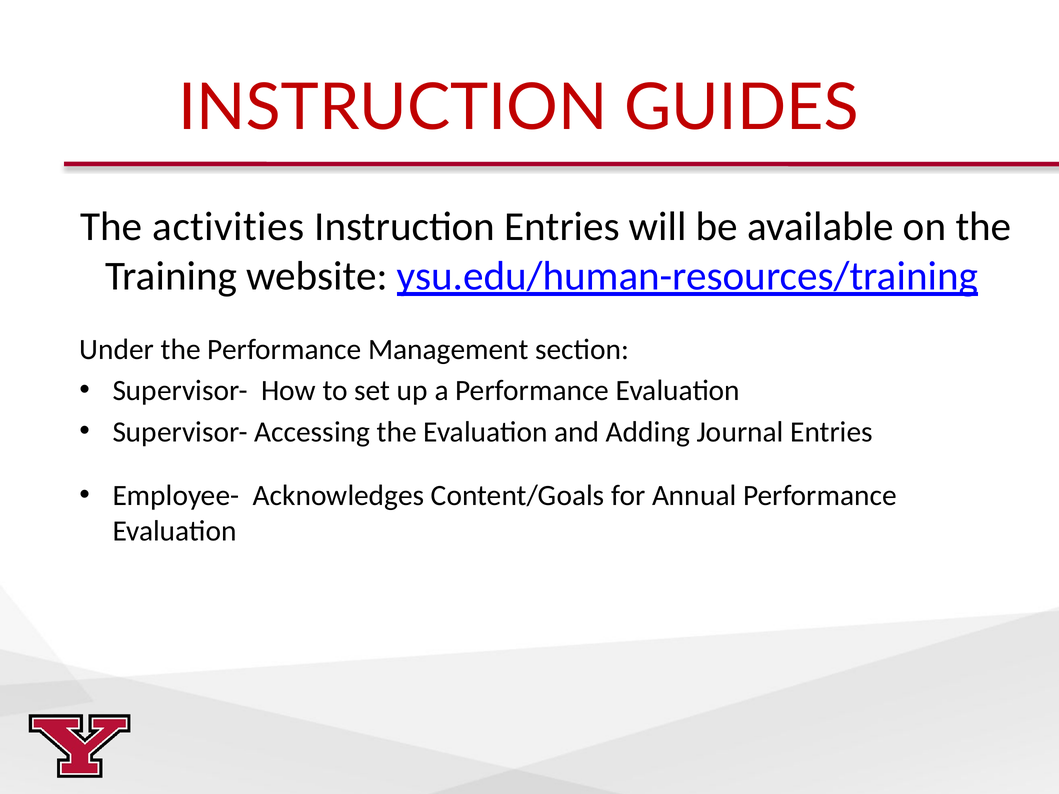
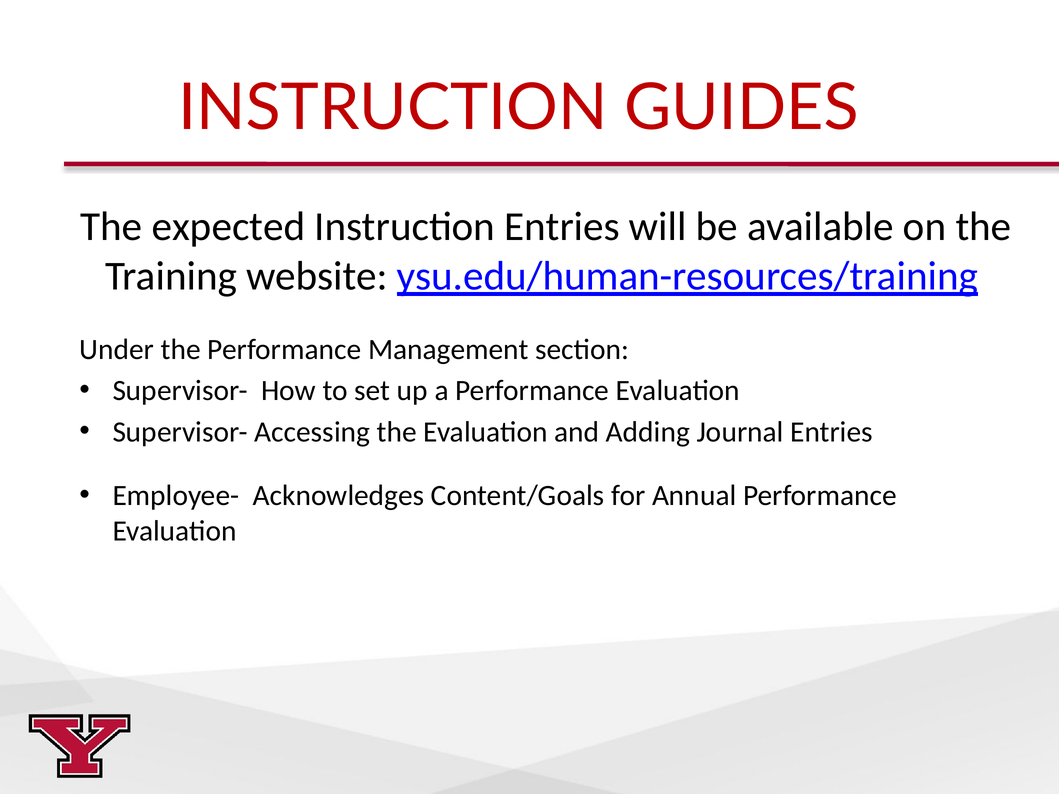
activities: activities -> expected
